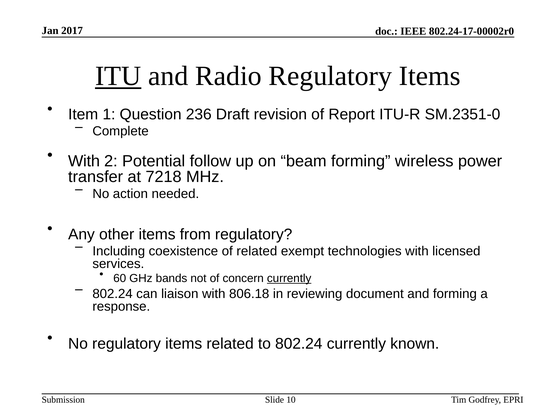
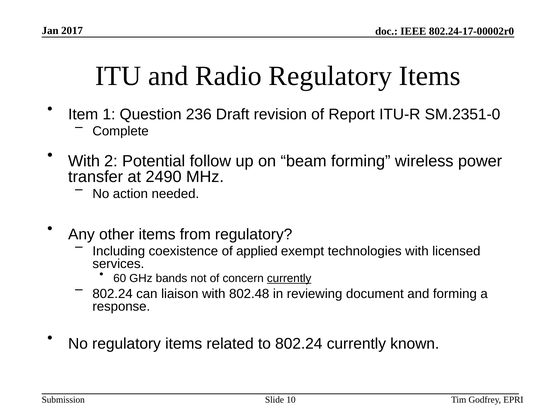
ITU underline: present -> none
7218: 7218 -> 2490
of related: related -> applied
806.18: 806.18 -> 802.48
